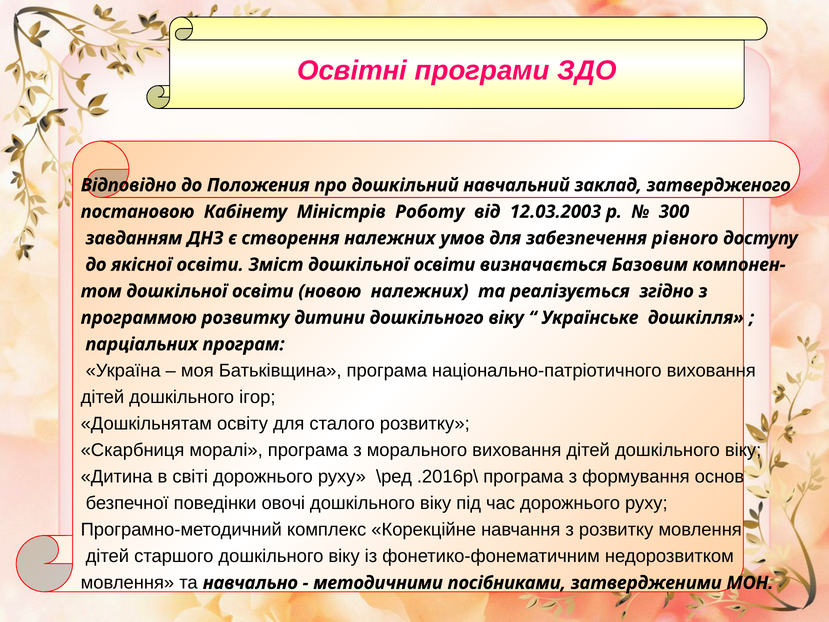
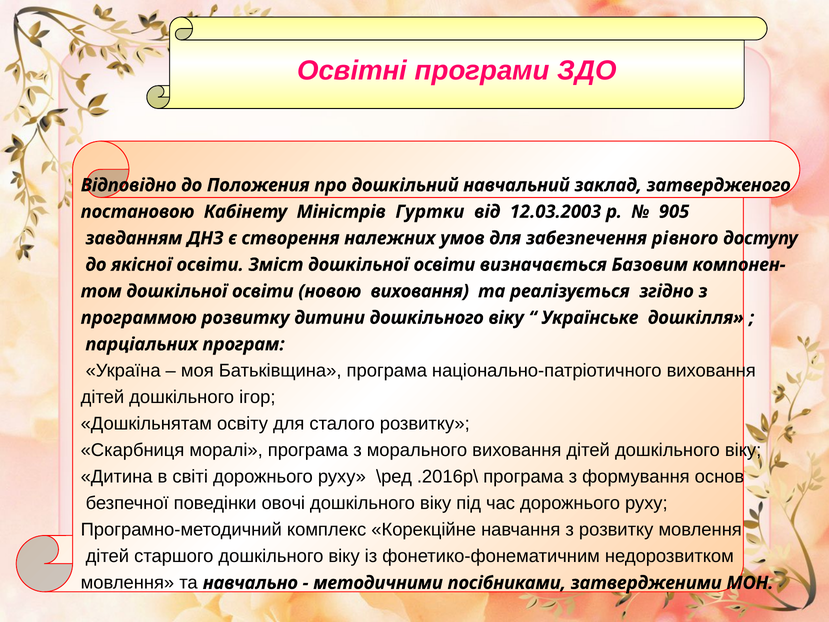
Роботу: Роботу -> Гуртки
300: 300 -> 905
новою належних: належних -> виховання
